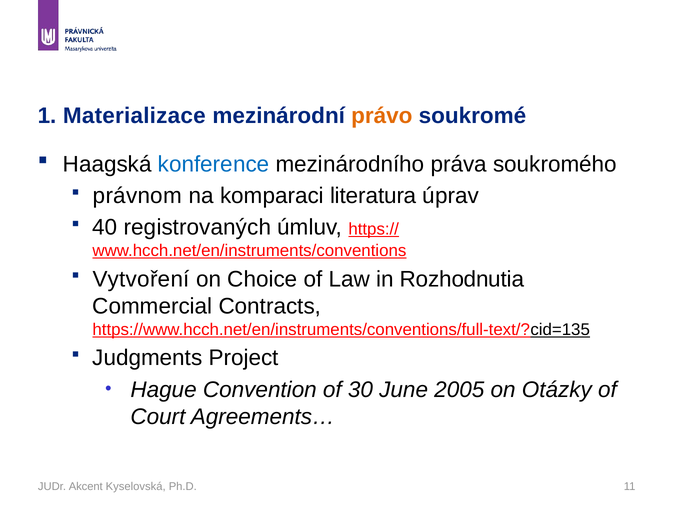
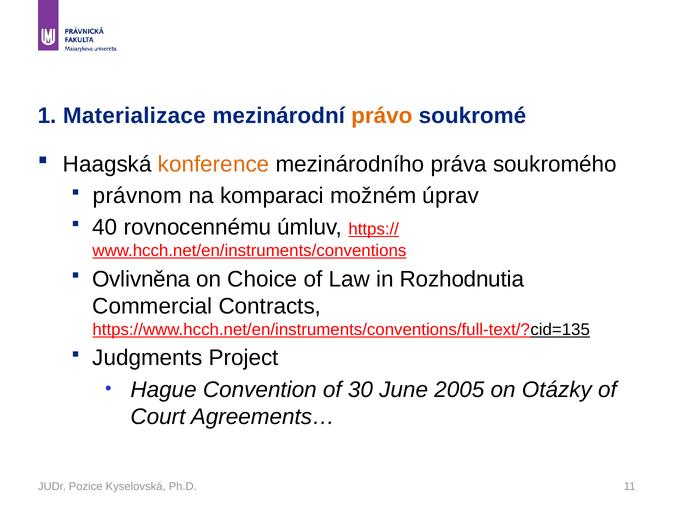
konference colour: blue -> orange
literatura: literatura -> možném
registrovaných: registrovaných -> rovnocennému
Vytvoření: Vytvoření -> Ovlivněna
Akcent: Akcent -> Pozice
